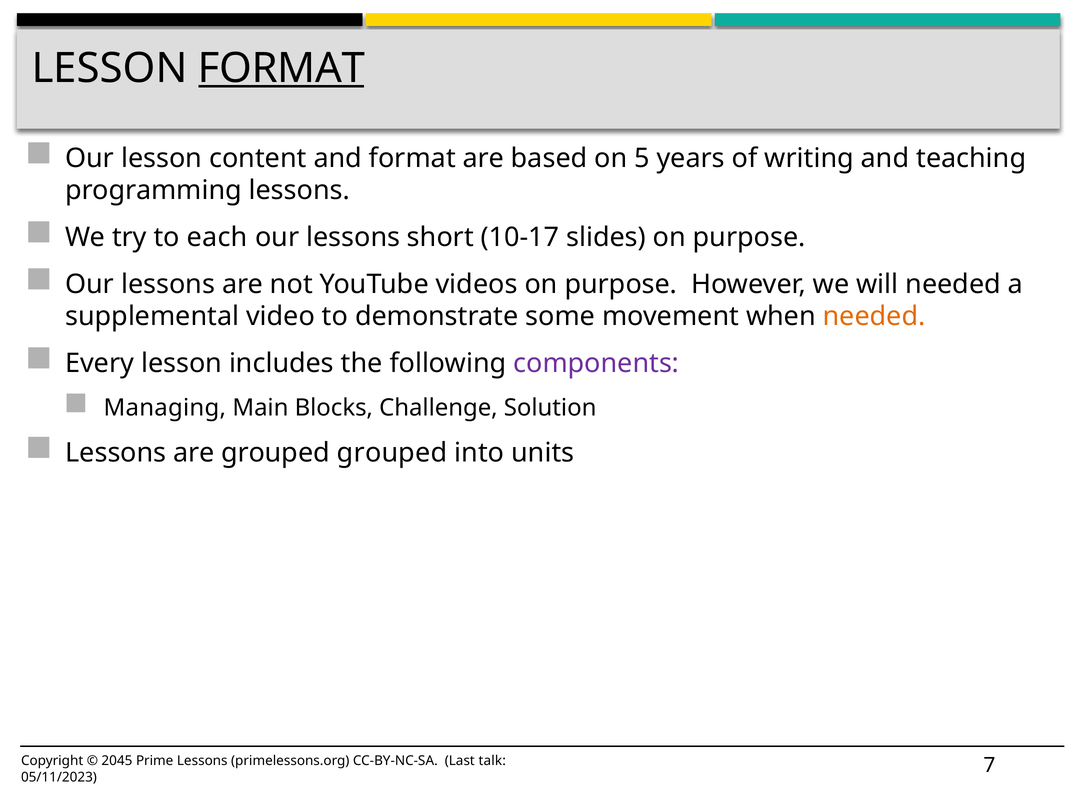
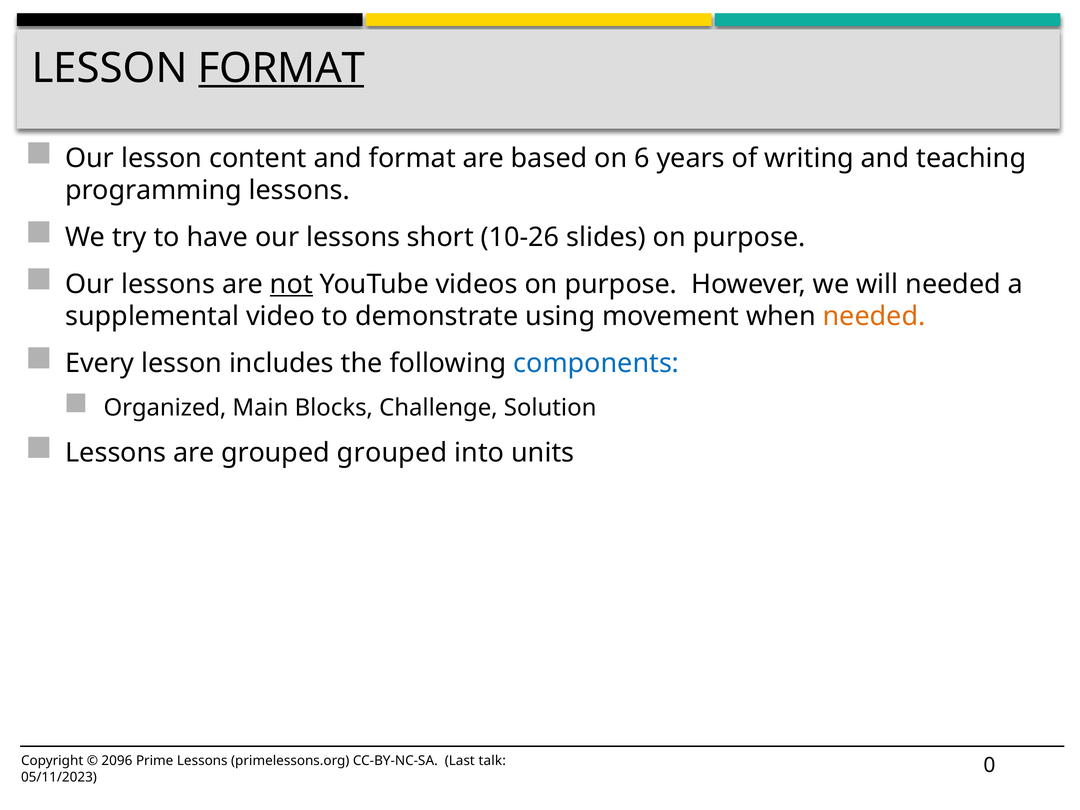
5: 5 -> 6
each: each -> have
10-17: 10-17 -> 10-26
not underline: none -> present
some: some -> using
components colour: purple -> blue
Managing: Managing -> Organized
2045: 2045 -> 2096
7: 7 -> 0
